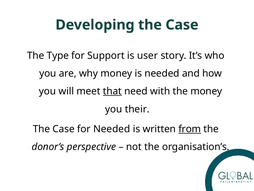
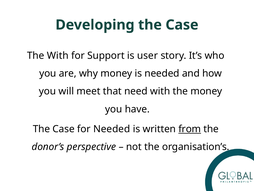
The Type: Type -> With
that underline: present -> none
their: their -> have
